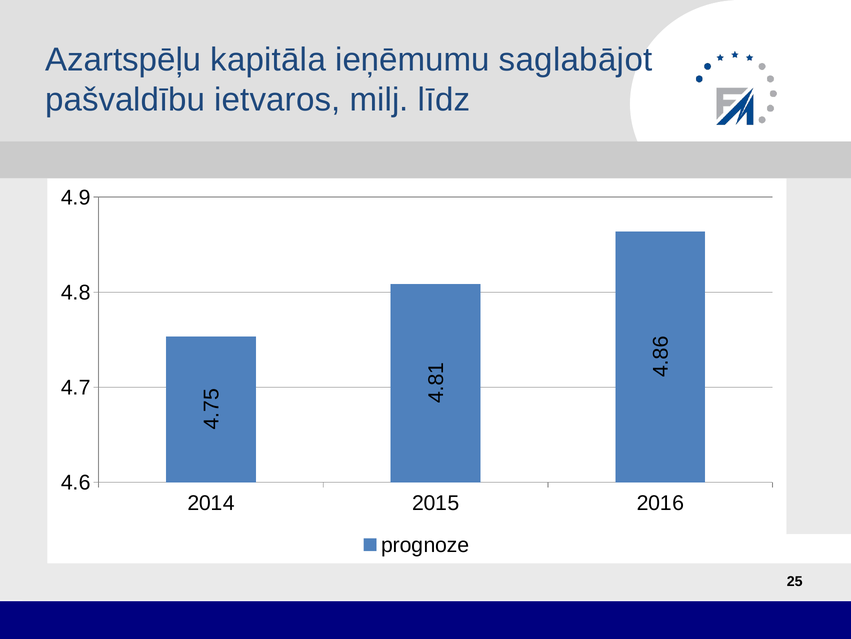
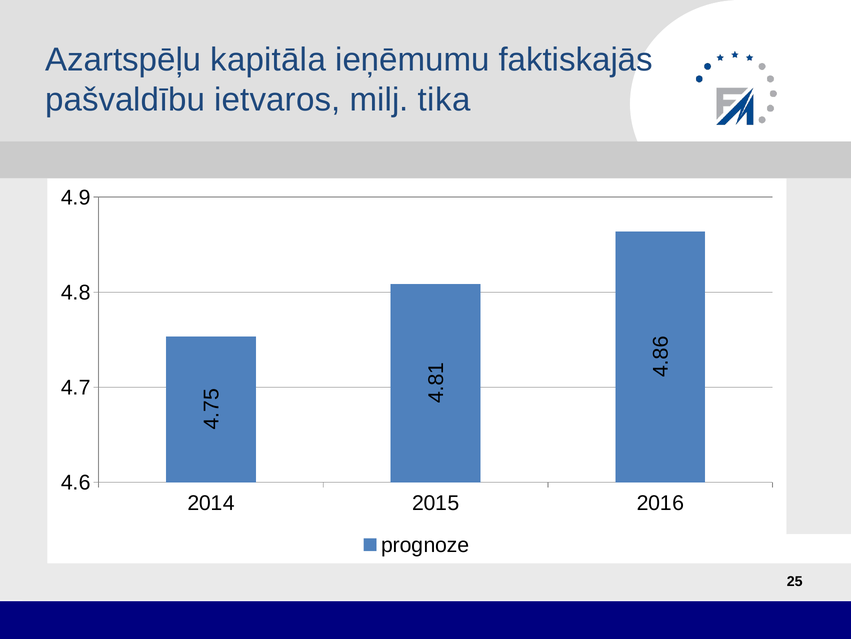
saglabājot: saglabājot -> faktiskajās
līdz: līdz -> tika
